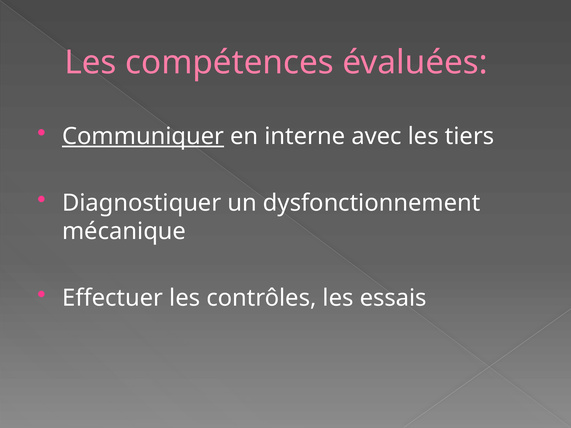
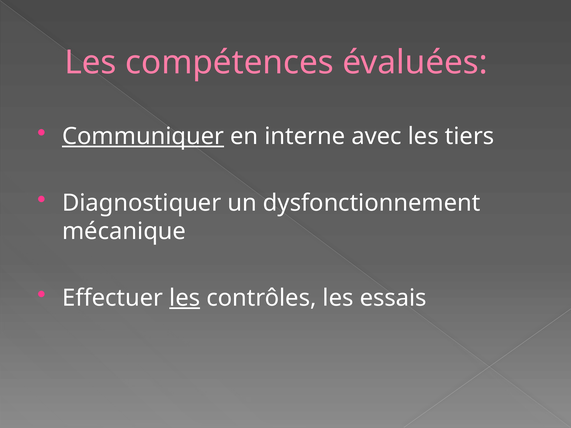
les at (185, 298) underline: none -> present
